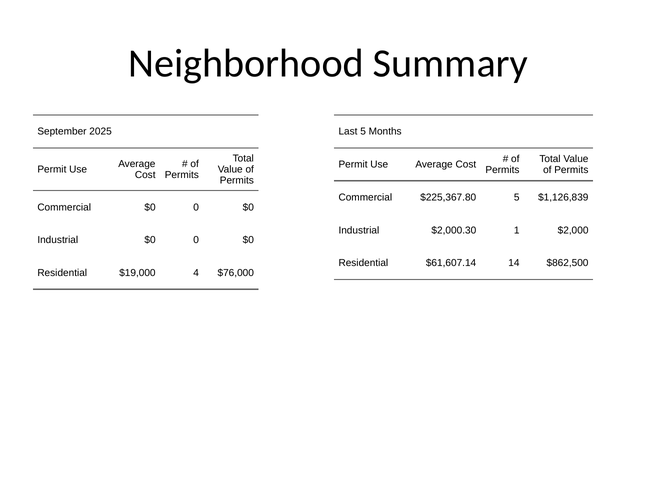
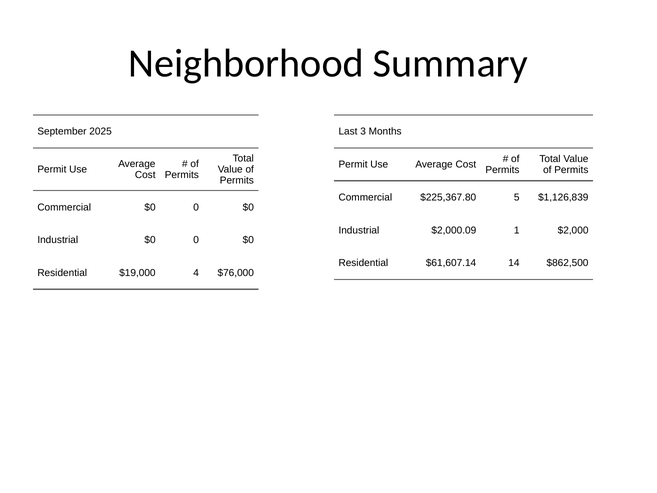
Last 5: 5 -> 3
$2,000.30: $2,000.30 -> $2,000.09
